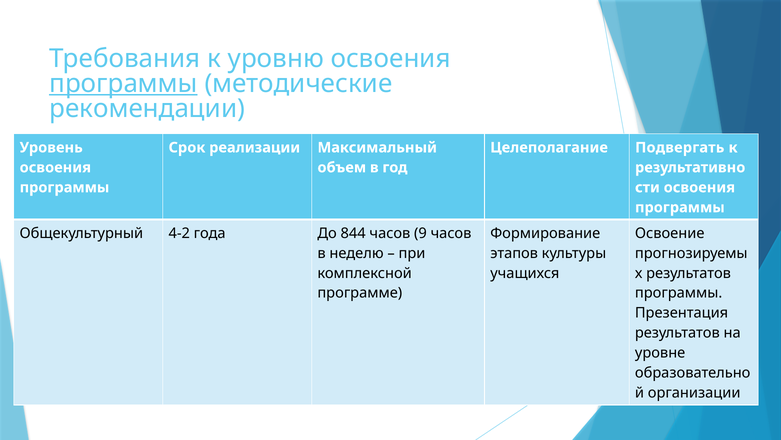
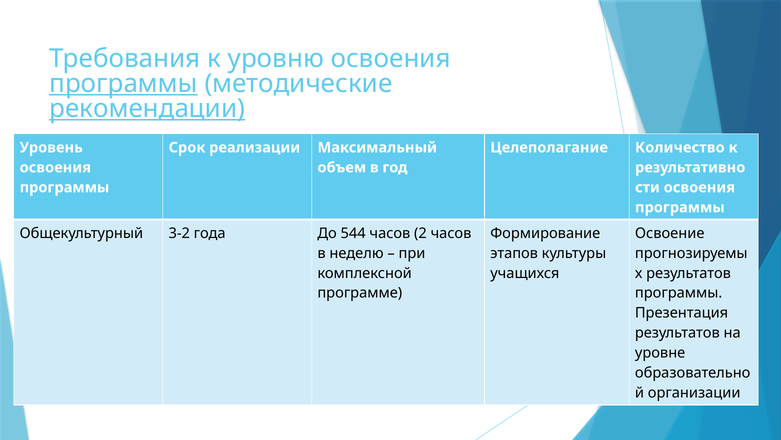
рекомендации underline: none -> present
Подвергать: Подвергать -> Количество
4-2: 4-2 -> 3-2
844: 844 -> 544
9: 9 -> 2
